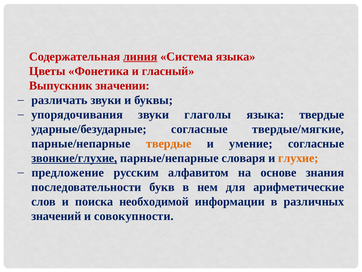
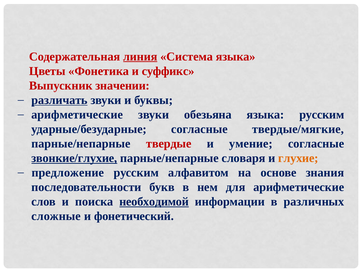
гласный: гласный -> суффикс
различать underline: none -> present
упорядочивания at (77, 114): упорядочивания -> арифметические
глаголы: глаголы -> обезьяна
языка твердые: твердые -> русским
твердые at (169, 143) colour: orange -> red
необходимой underline: none -> present
значений: значений -> сложные
совокупности: совокупности -> фонетический
